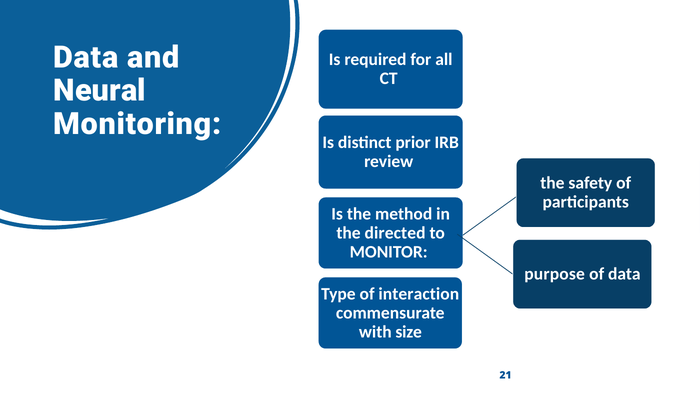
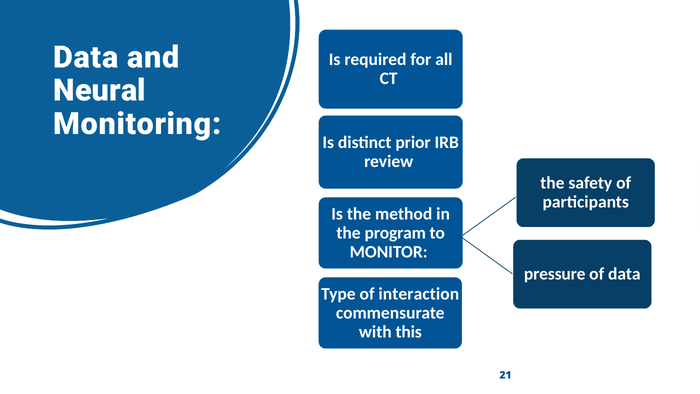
directed: directed -> program
purpose: purpose -> pressure
size: size -> this
